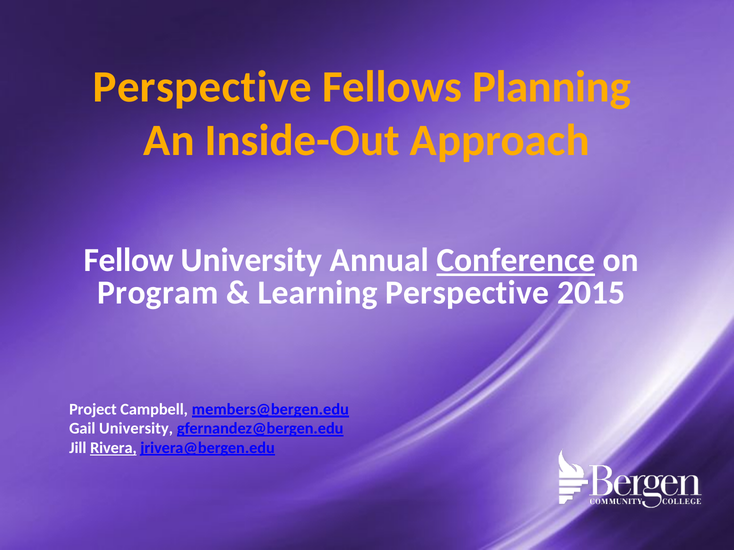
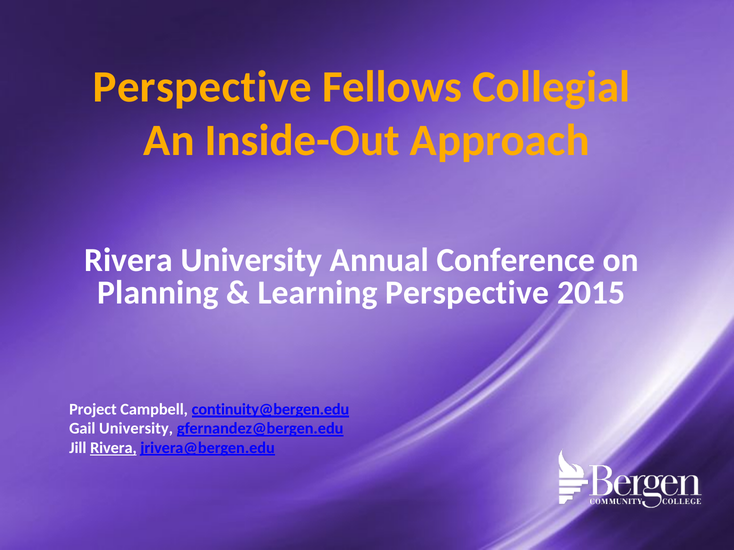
Planning: Planning -> Collegial
Fellow at (129, 261): Fellow -> Rivera
Conference underline: present -> none
Program: Program -> Planning
members@bergen.edu: members@bergen.edu -> continuity@bergen.edu
